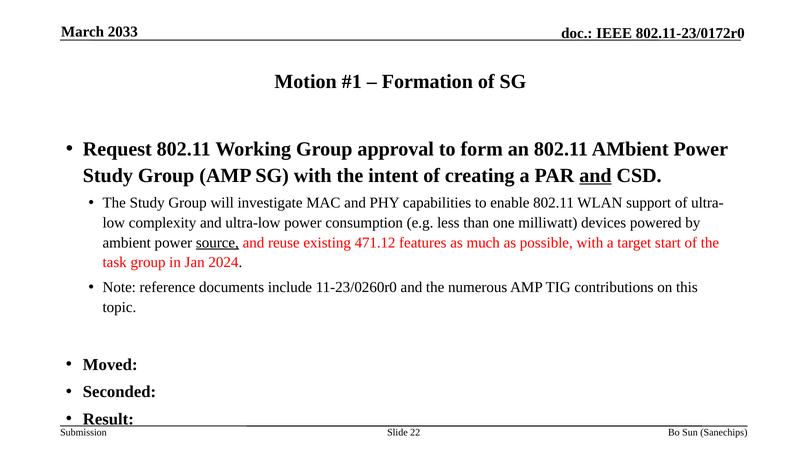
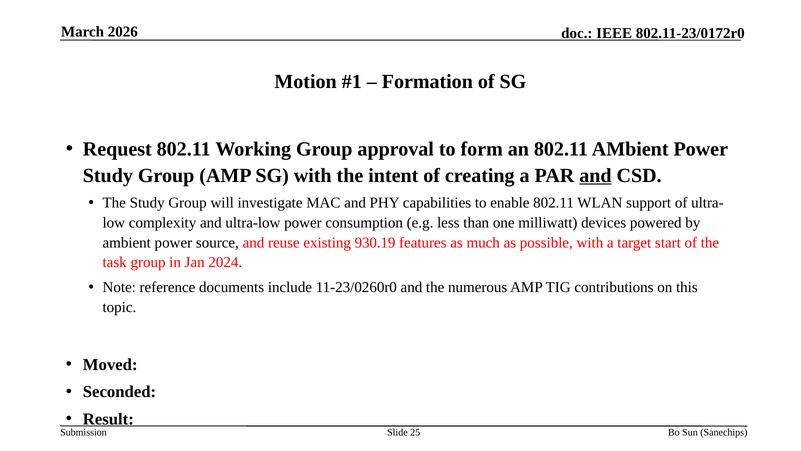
2033: 2033 -> 2026
source underline: present -> none
471.12: 471.12 -> 930.19
22: 22 -> 25
